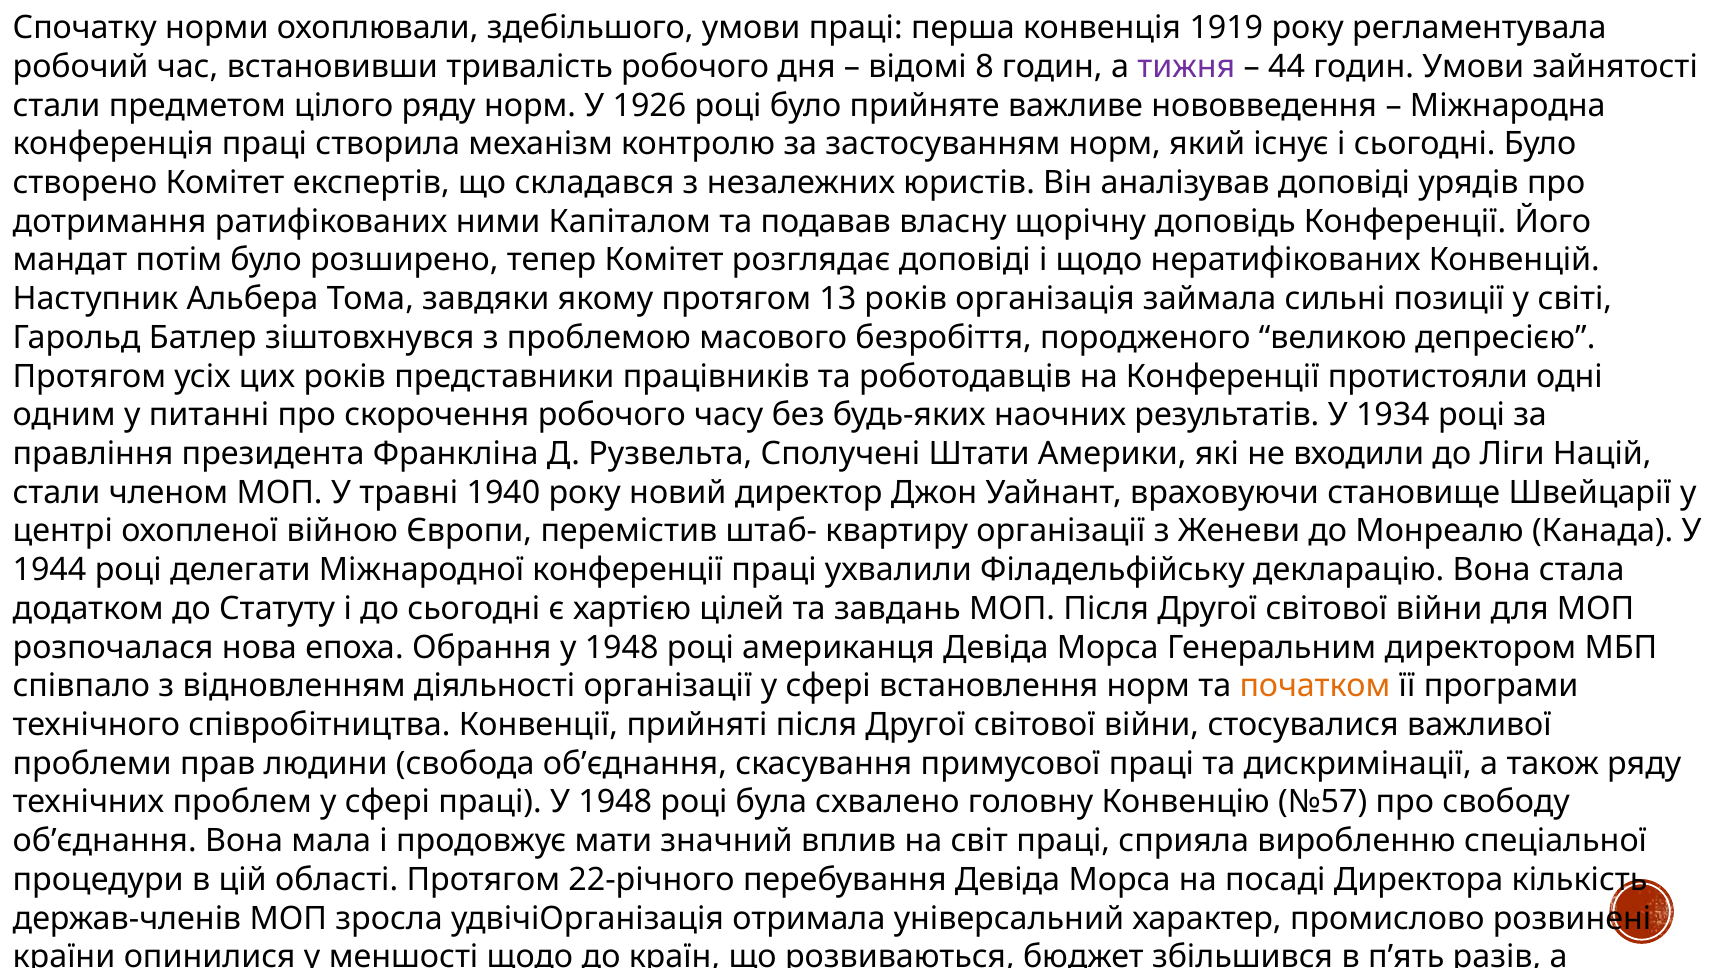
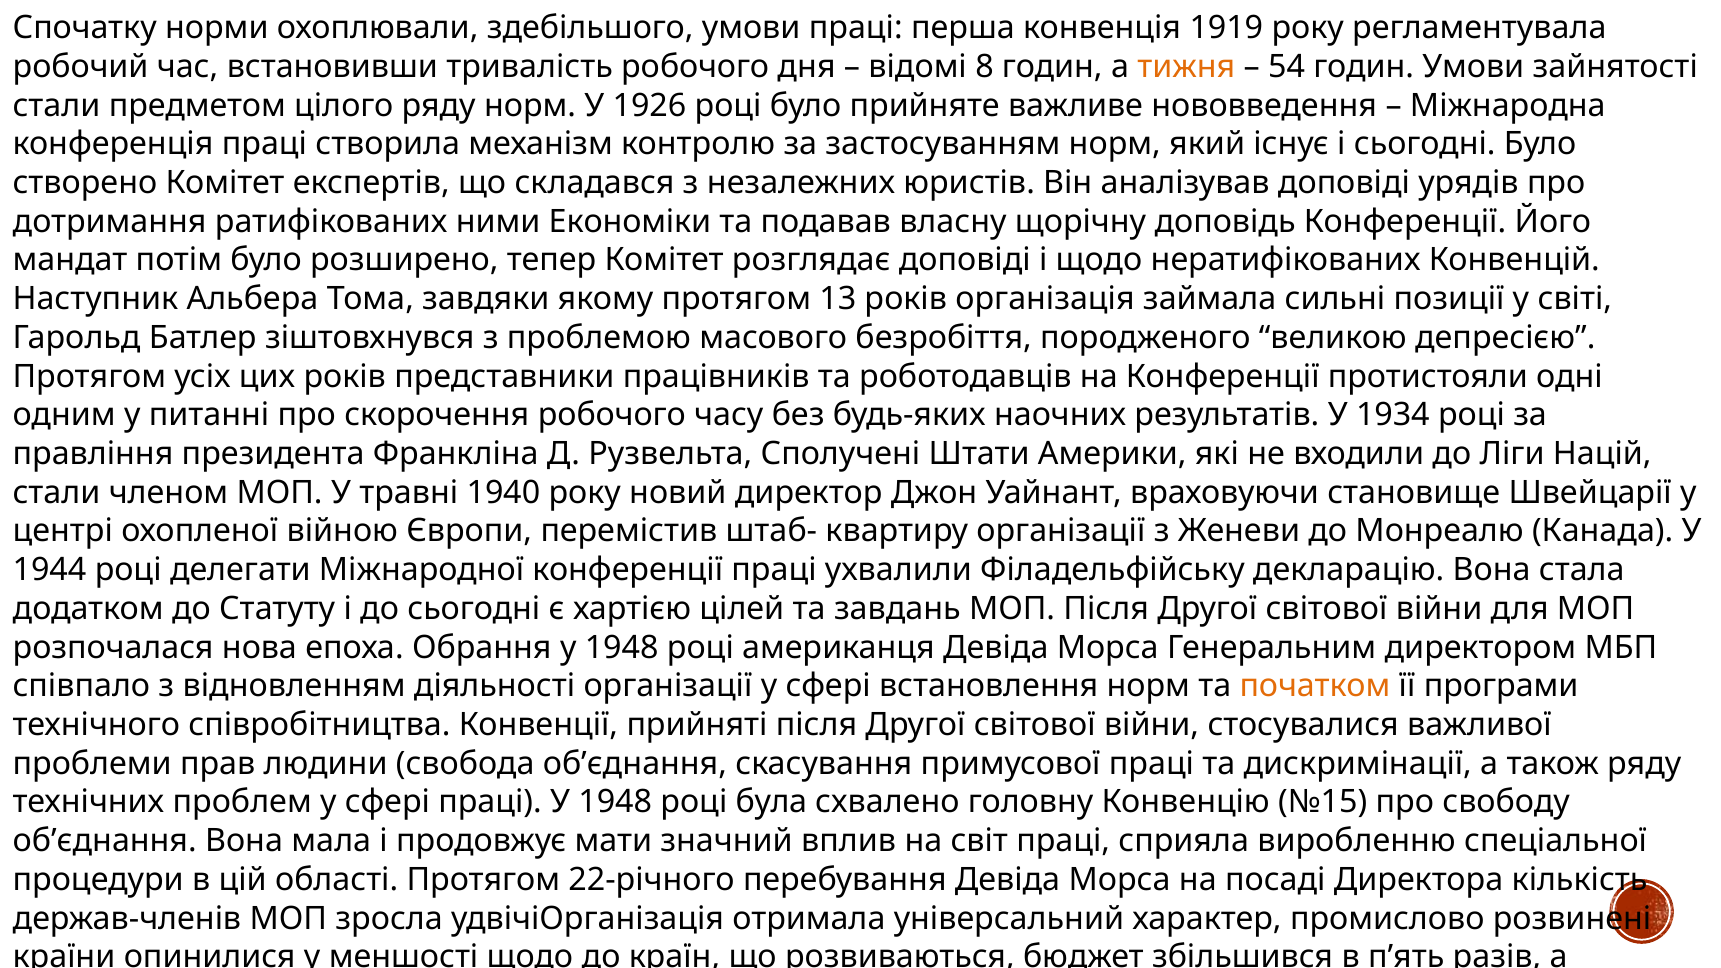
тижня colour: purple -> orange
44: 44 -> 54
Капіталом: Капіталом -> Економіки
№57: №57 -> №15
